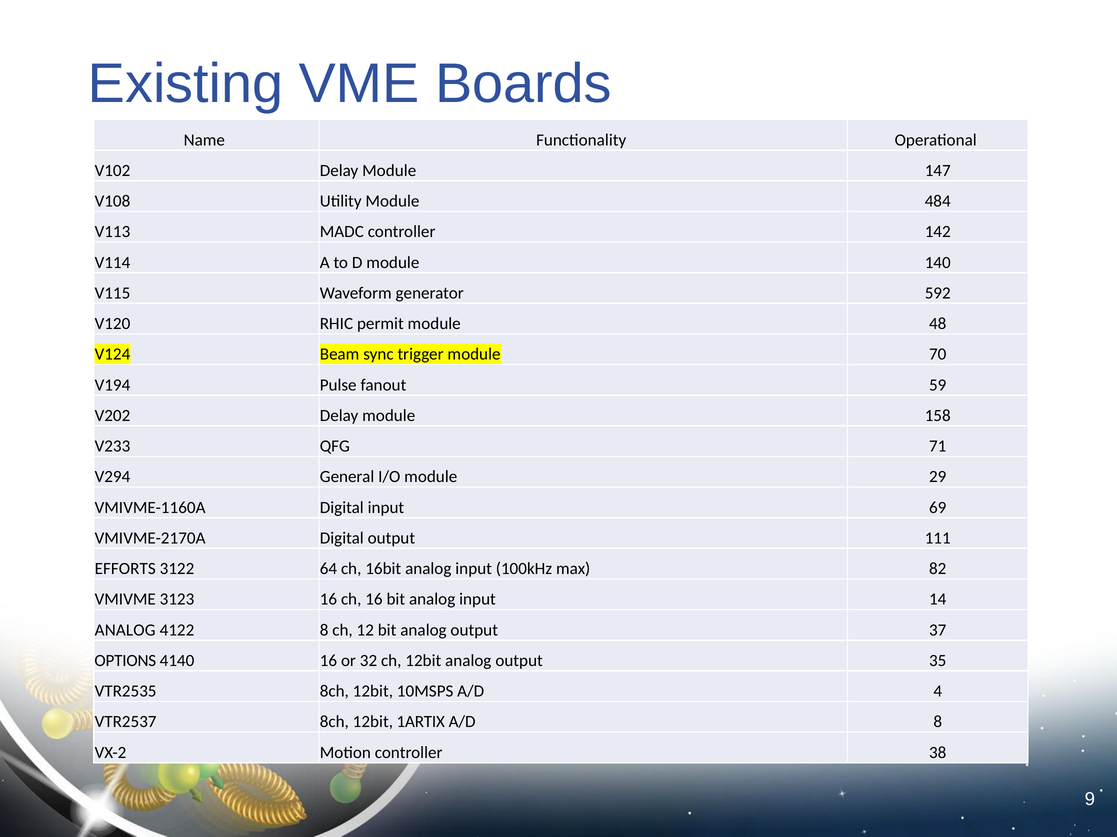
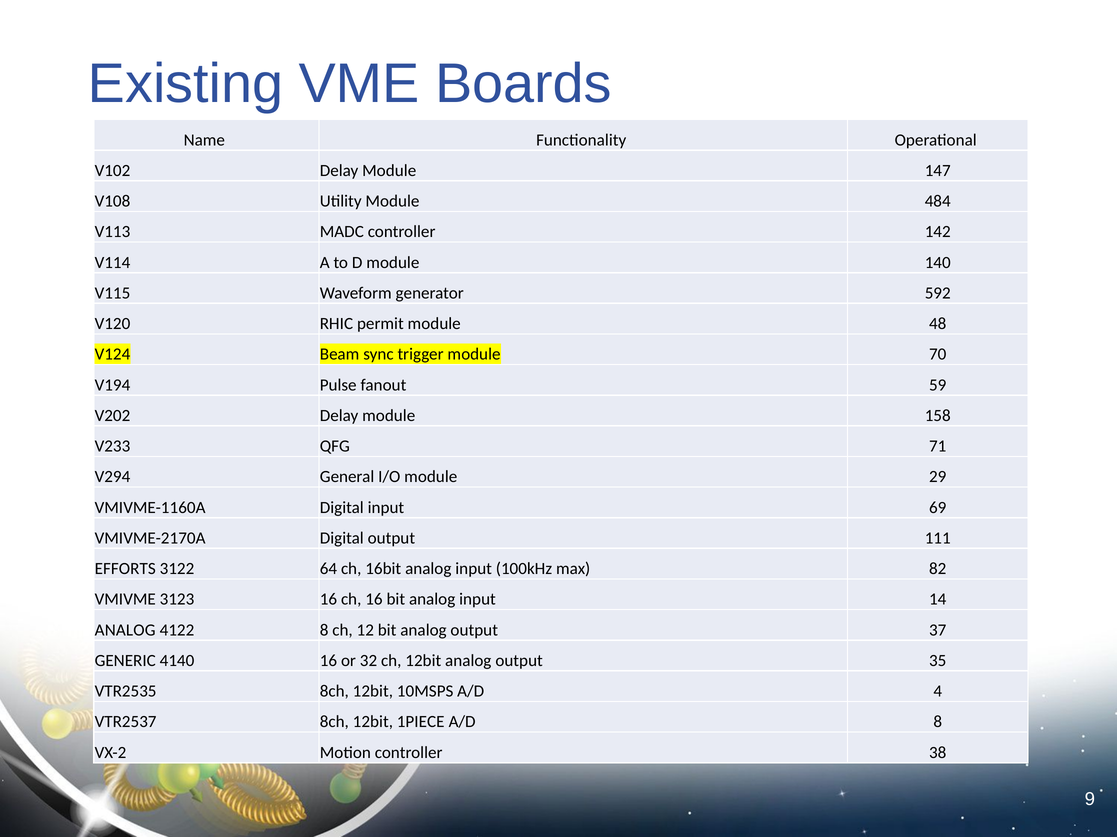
OPTIONS: OPTIONS -> GENERIC
1ARTIX: 1ARTIX -> 1PIECE
